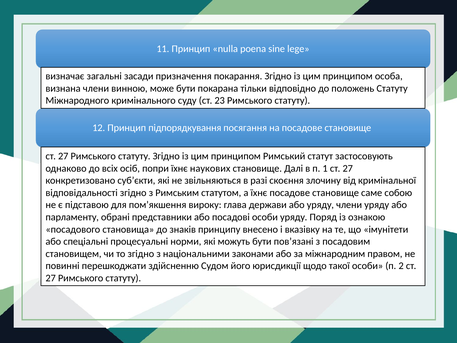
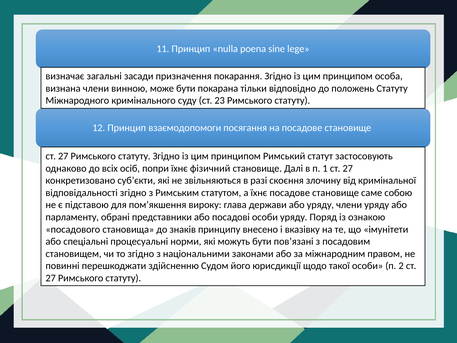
підпорядкування: підпорядкування -> взаємодопомоги
наукових: наукових -> фізичний
